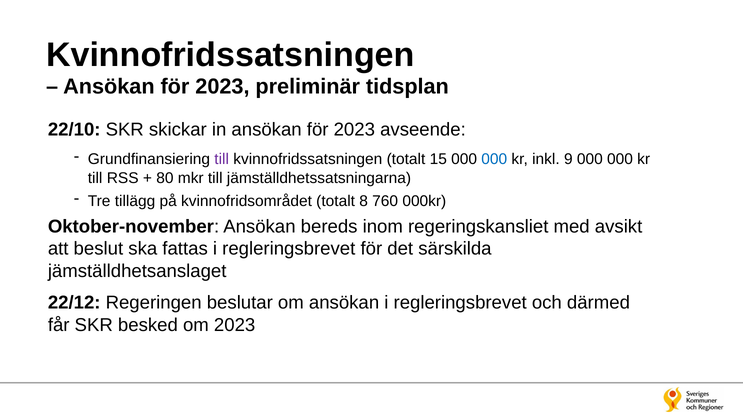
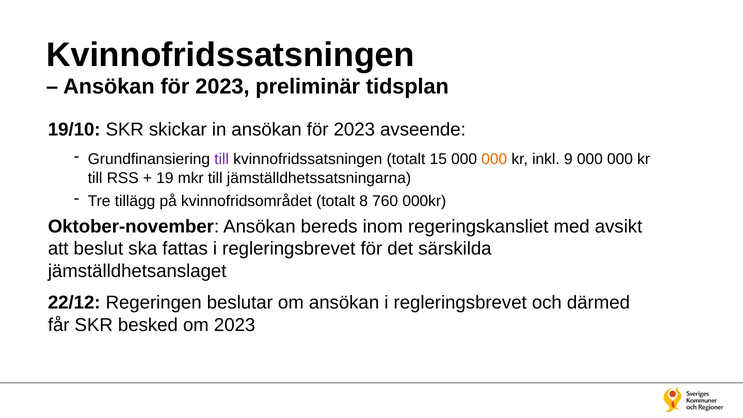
22/10: 22/10 -> 19/10
000 at (494, 159) colour: blue -> orange
80: 80 -> 19
